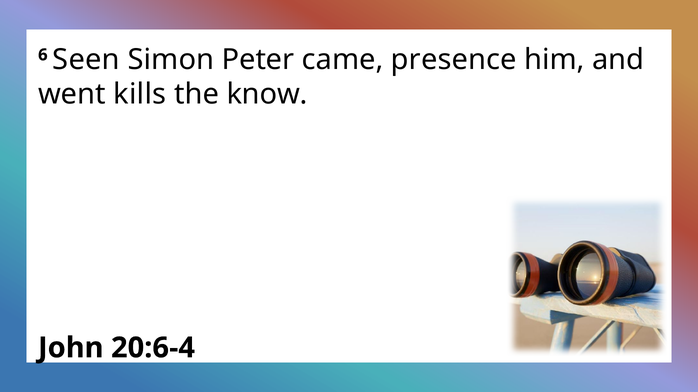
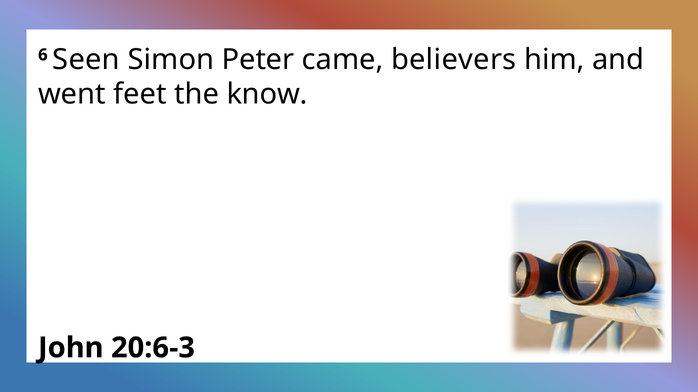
presence: presence -> believers
kills: kills -> feet
20:6-4: 20:6-4 -> 20:6-3
